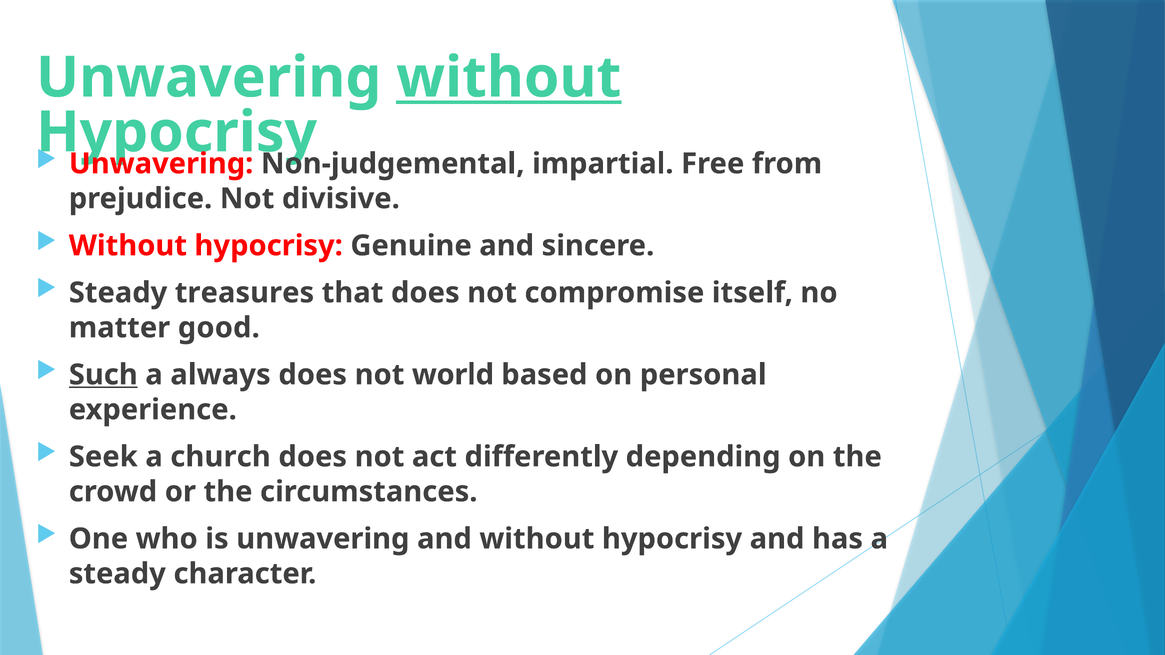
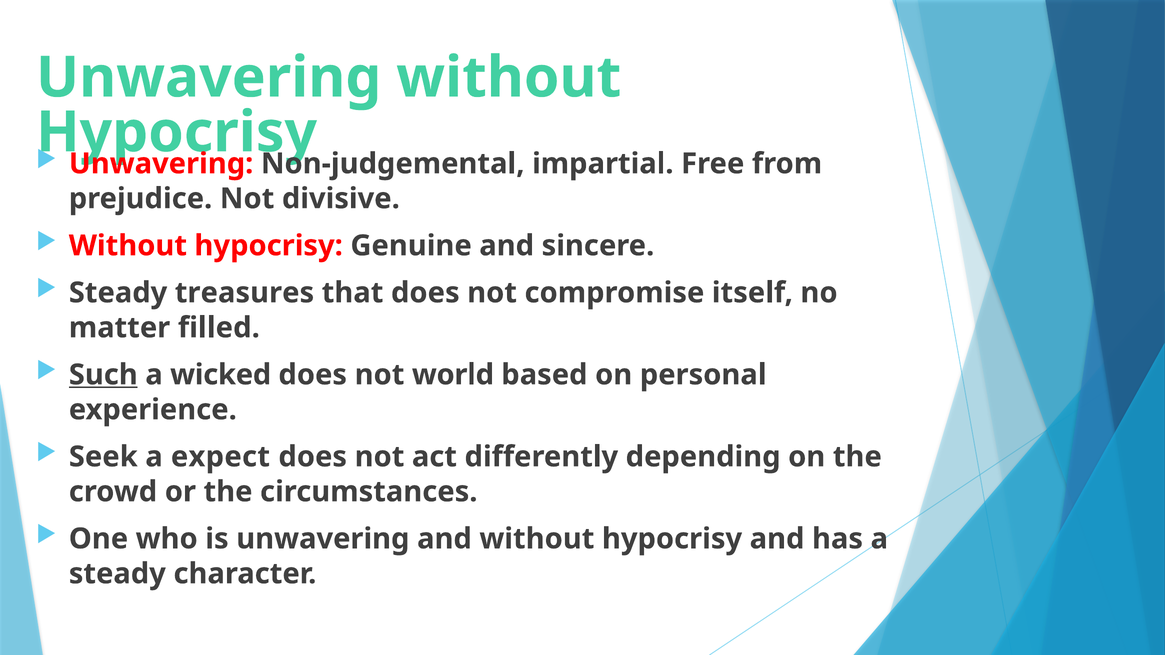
without at (509, 78) underline: present -> none
good: good -> filled
always: always -> wicked
church: church -> expect
